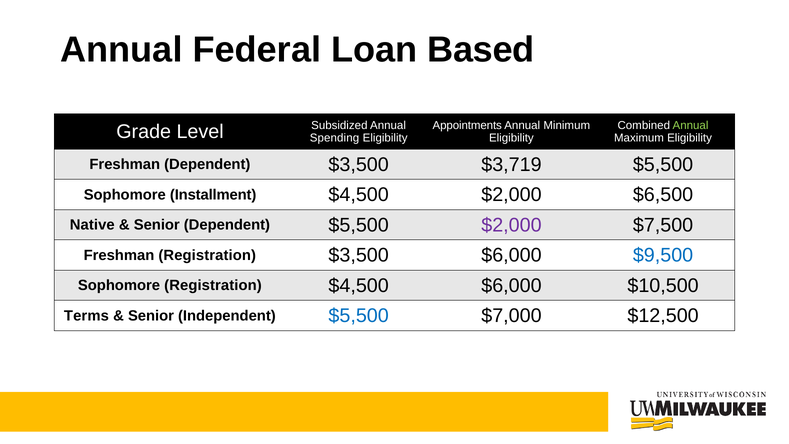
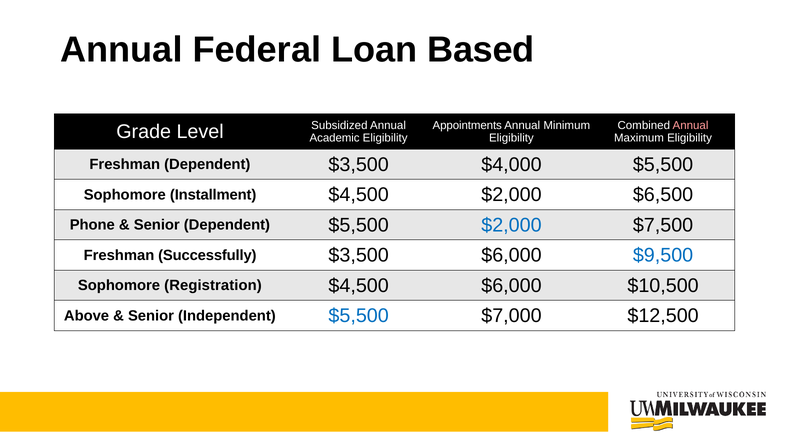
Annual at (691, 125) colour: light green -> pink
Spending: Spending -> Academic
$3,719: $3,719 -> $4,000
Native: Native -> Phone
$2,000 at (511, 225) colour: purple -> blue
Freshman Registration: Registration -> Successfully
Terms: Terms -> Above
